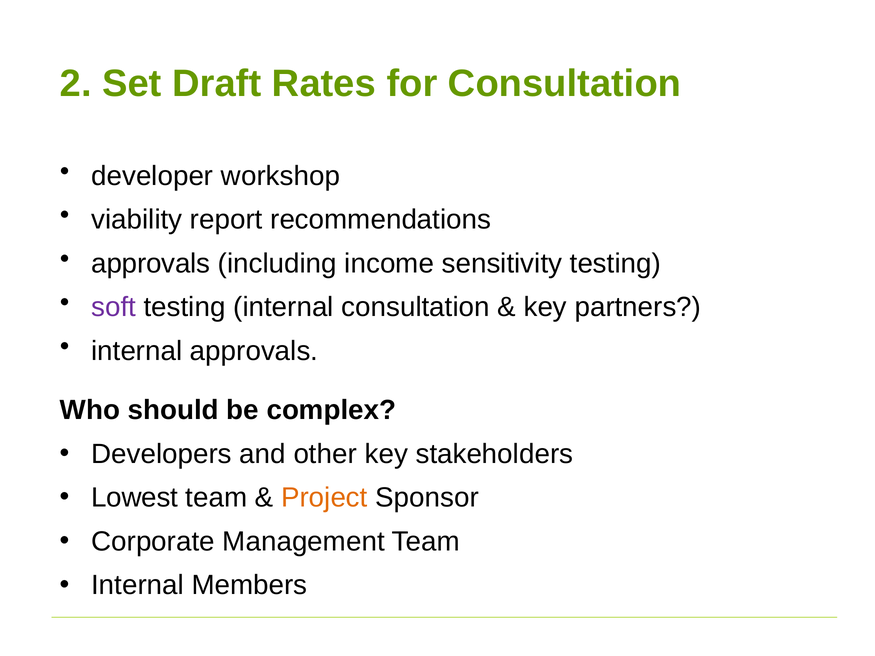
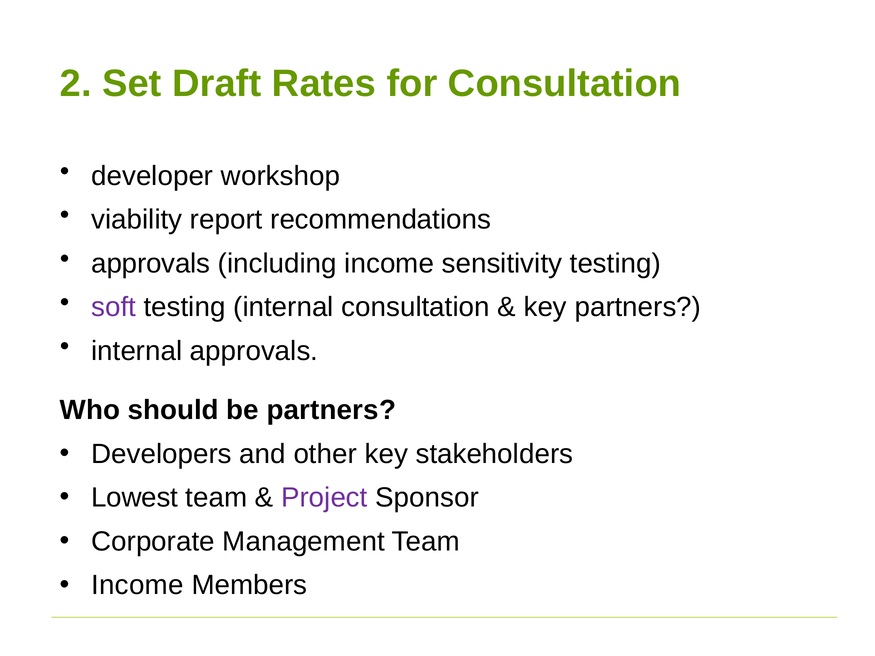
be complex: complex -> partners
Project colour: orange -> purple
Internal at (138, 586): Internal -> Income
